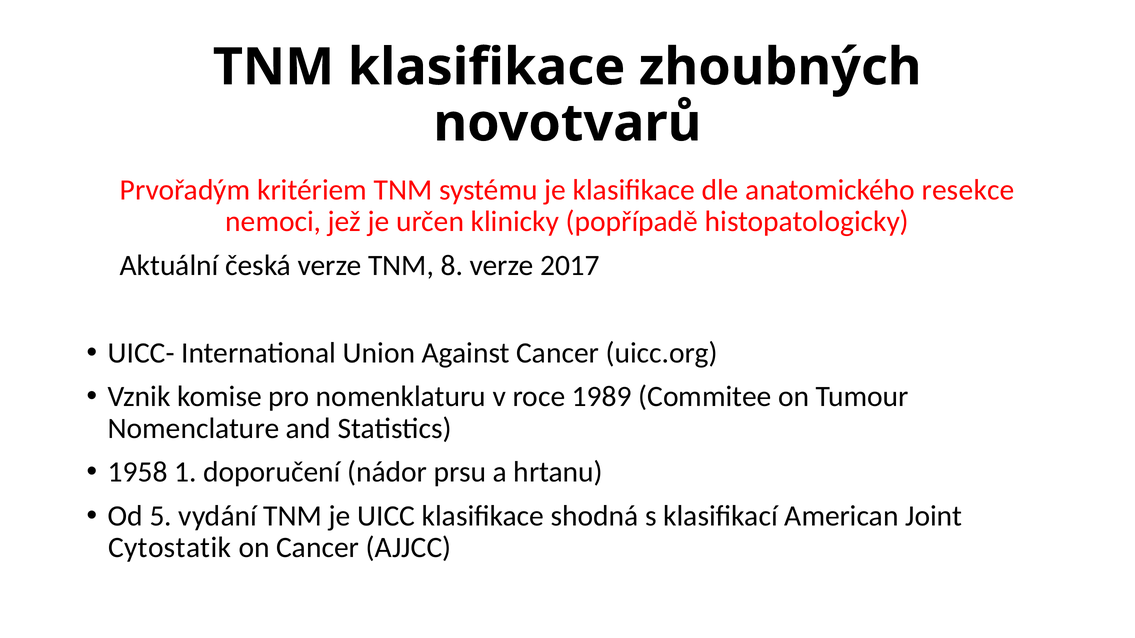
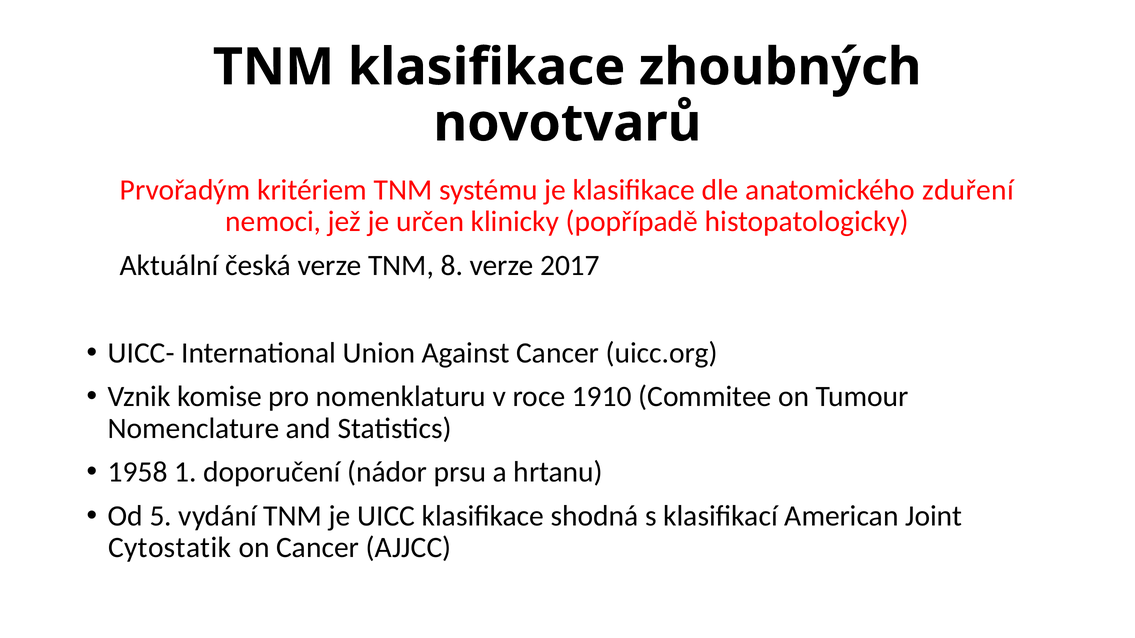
resekce: resekce -> zduření
1989: 1989 -> 1910
